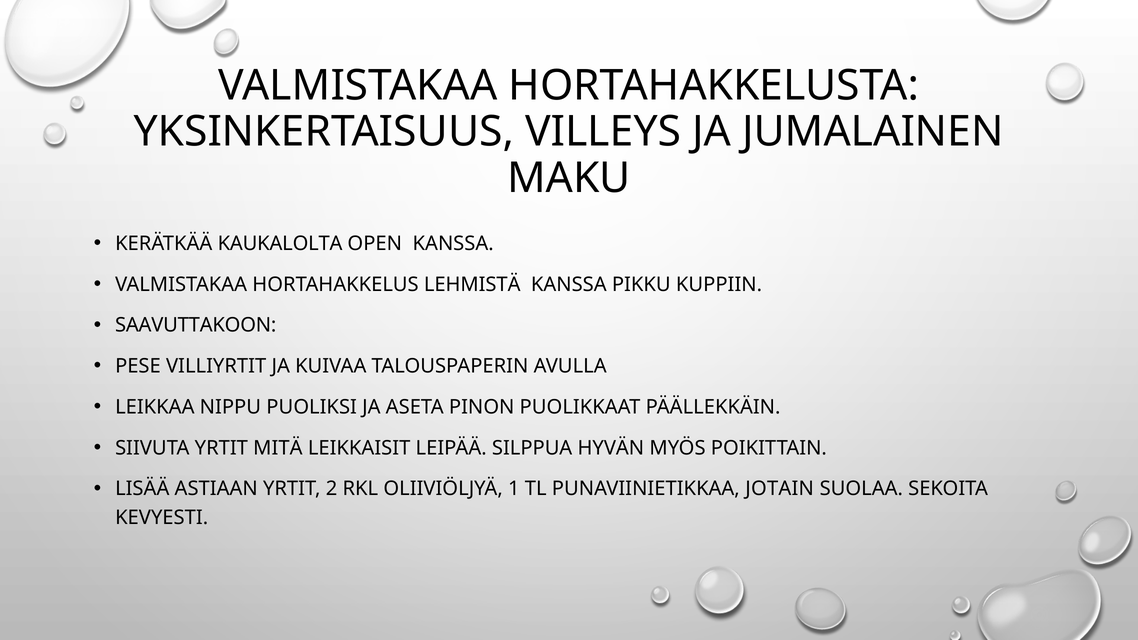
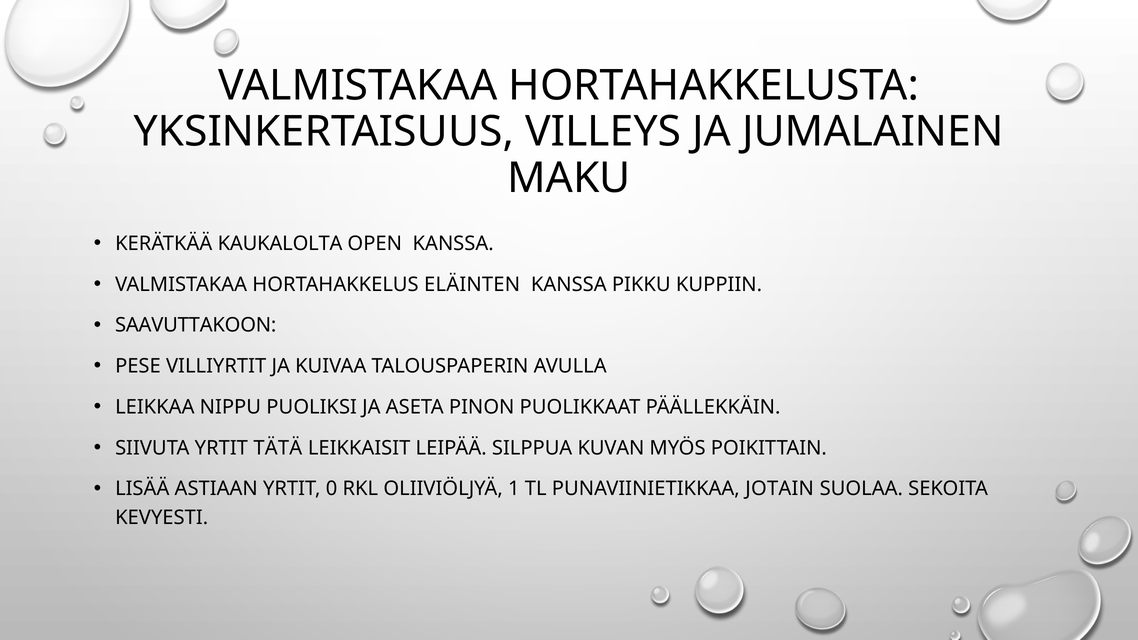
LEHMISTÄ: LEHMISTÄ -> ELÄINTEN
MITÄ: MITÄ -> TÄTÄ
HYVÄN: HYVÄN -> KUVAN
2: 2 -> 0
